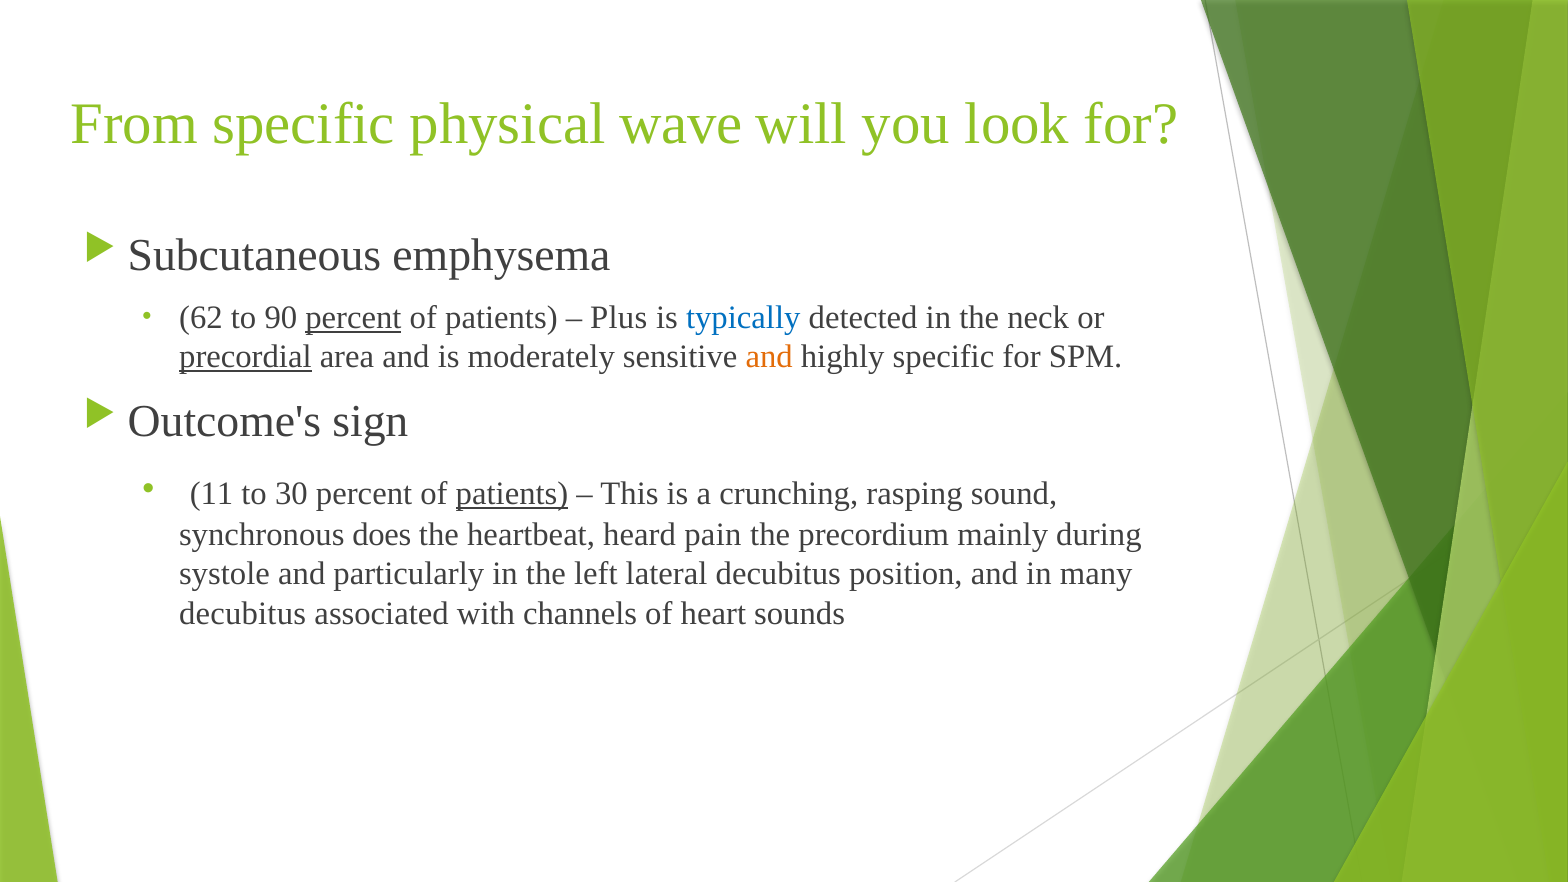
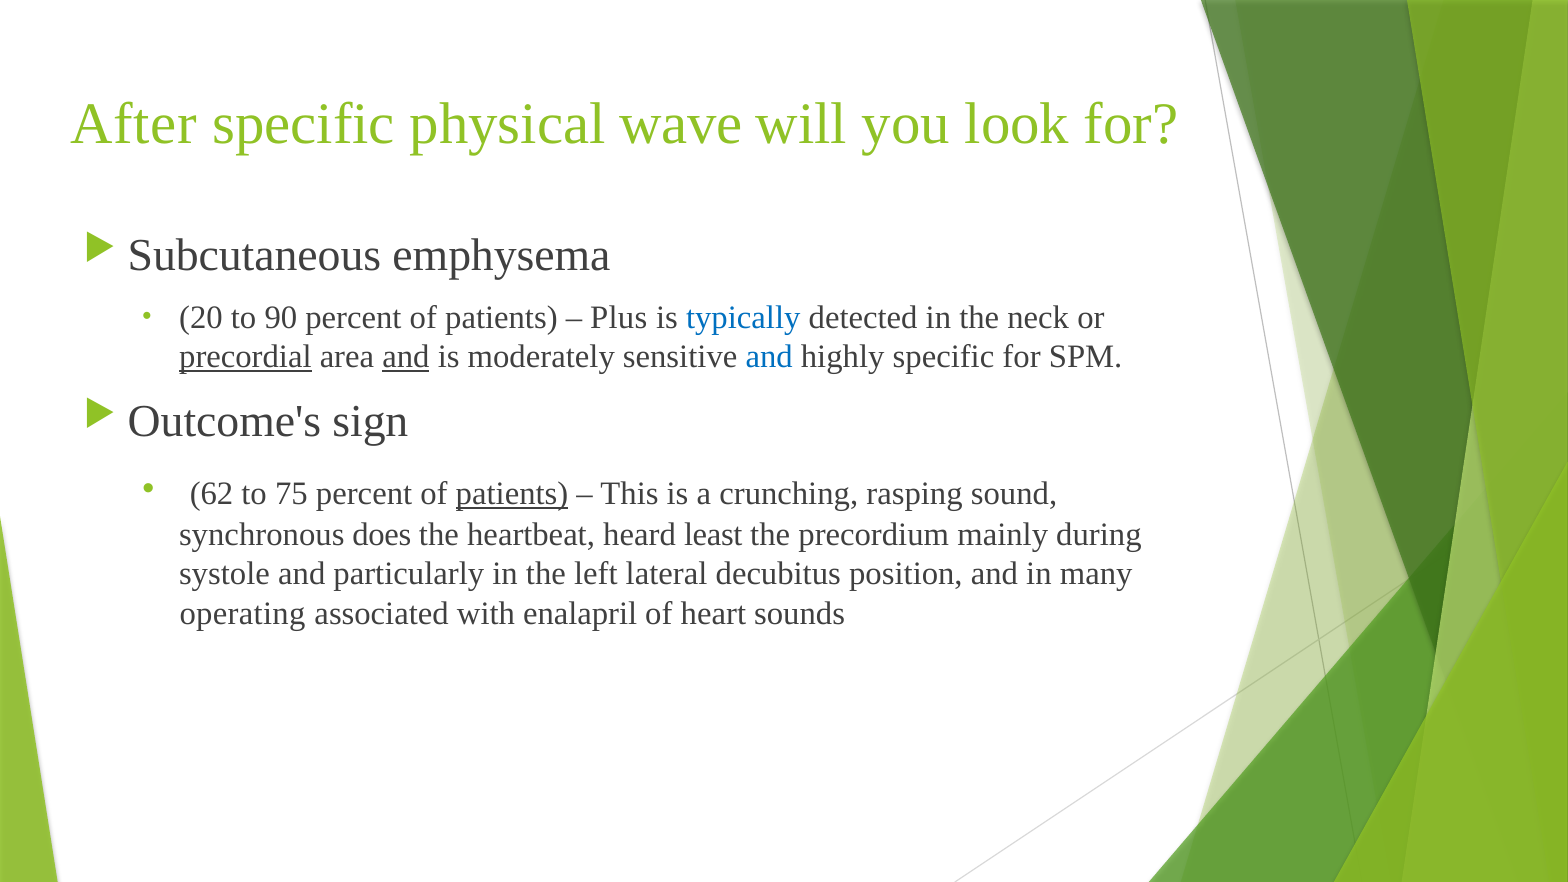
From: From -> After
62: 62 -> 20
percent at (353, 318) underline: present -> none
and at (406, 357) underline: none -> present
and at (769, 357) colour: orange -> blue
11: 11 -> 62
30: 30 -> 75
pain: pain -> least
decubitus at (243, 613): decubitus -> operating
channels: channels -> enalapril
